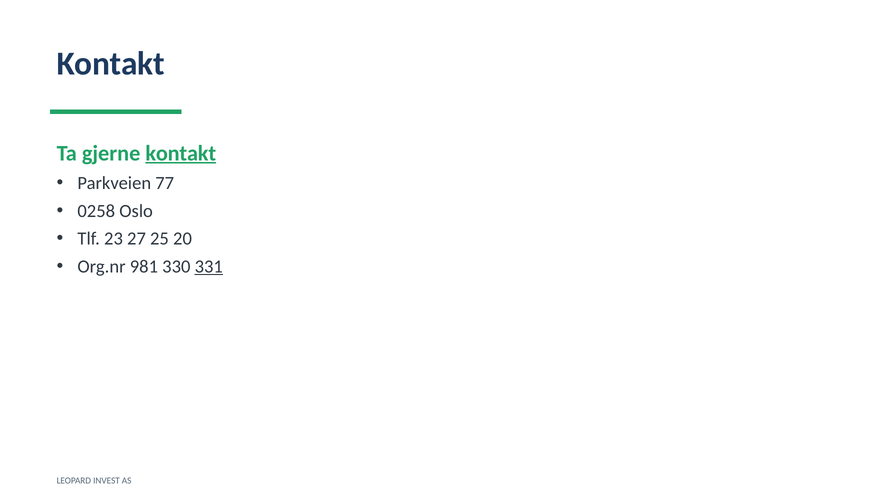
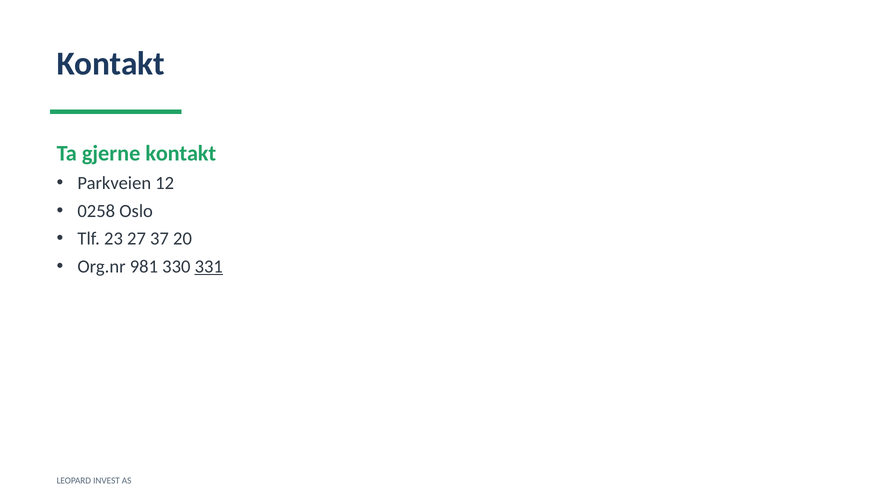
kontakt at (181, 153) underline: present -> none
77: 77 -> 12
25: 25 -> 37
